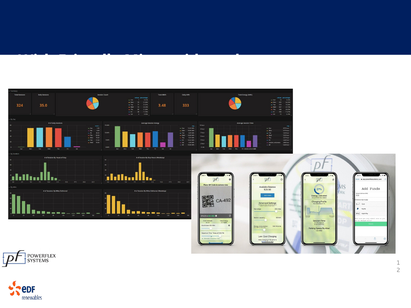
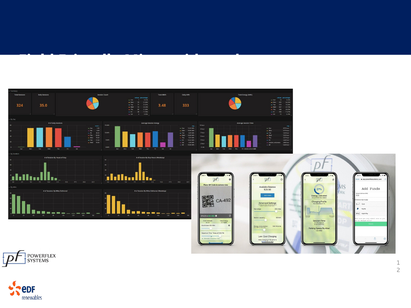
With: With -> Field
